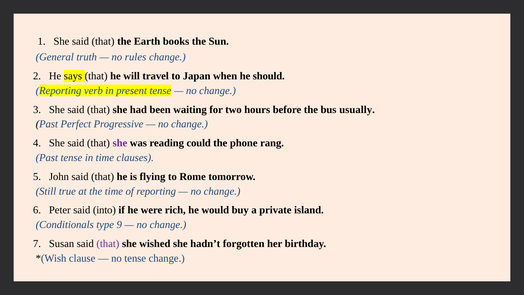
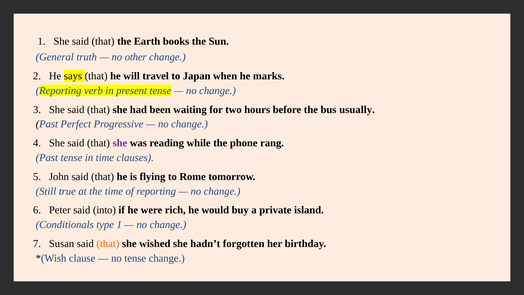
rules: rules -> other
should: should -> marks
could: could -> while
type 9: 9 -> 1
that at (108, 243) colour: purple -> orange
